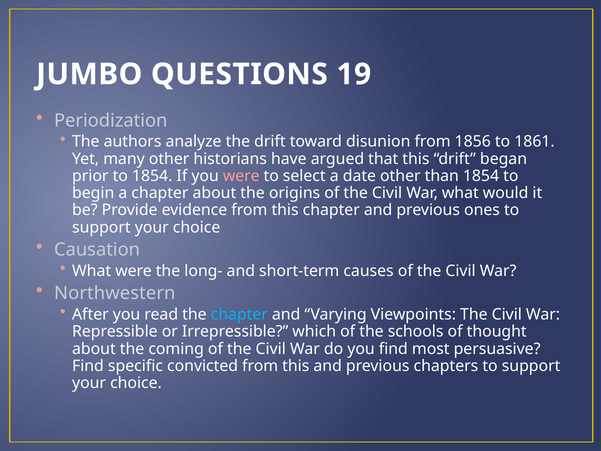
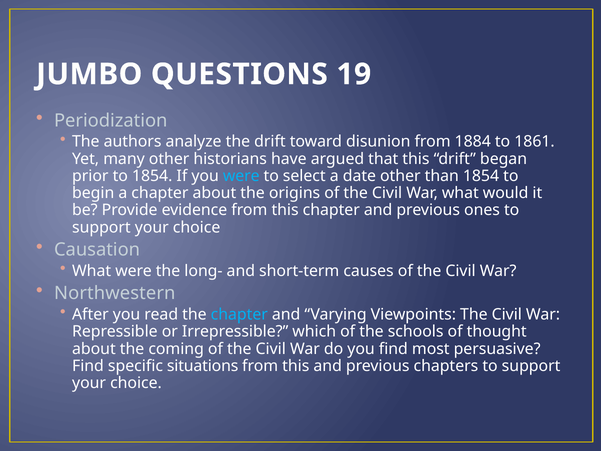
1856: 1856 -> 1884
were at (241, 176) colour: pink -> light blue
convicted: convicted -> situations
